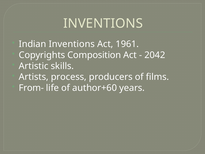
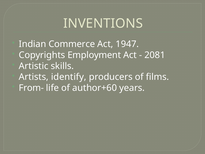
Indian Inventions: Inventions -> Commerce
1961: 1961 -> 1947
Composition: Composition -> Employment
2042: 2042 -> 2081
process: process -> identify
